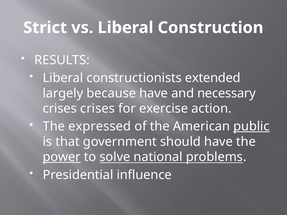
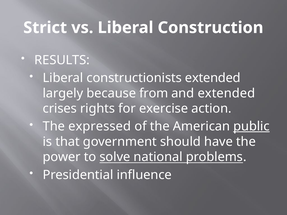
because have: have -> from
and necessary: necessary -> extended
crises crises: crises -> rights
power underline: present -> none
